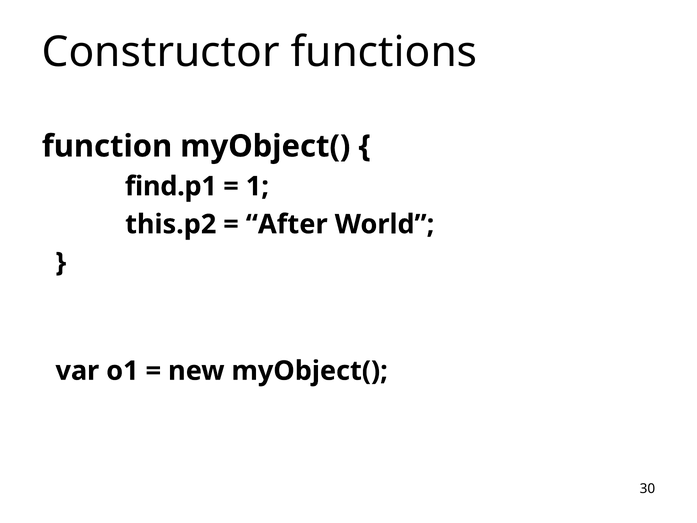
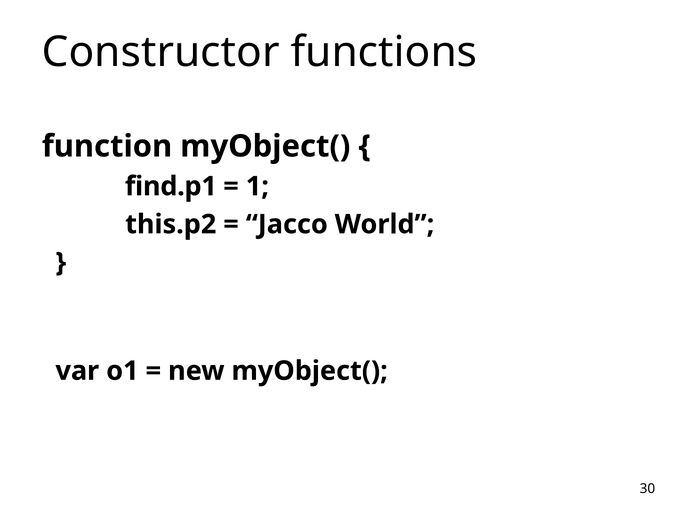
After: After -> Jacco
